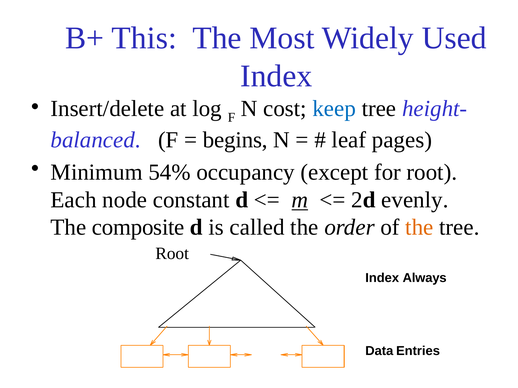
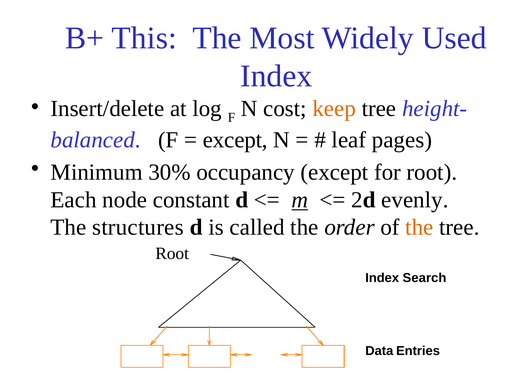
keep colour: blue -> orange
begins at (235, 140): begins -> except
54%: 54% -> 30%
composite: composite -> structures
Always: Always -> Search
